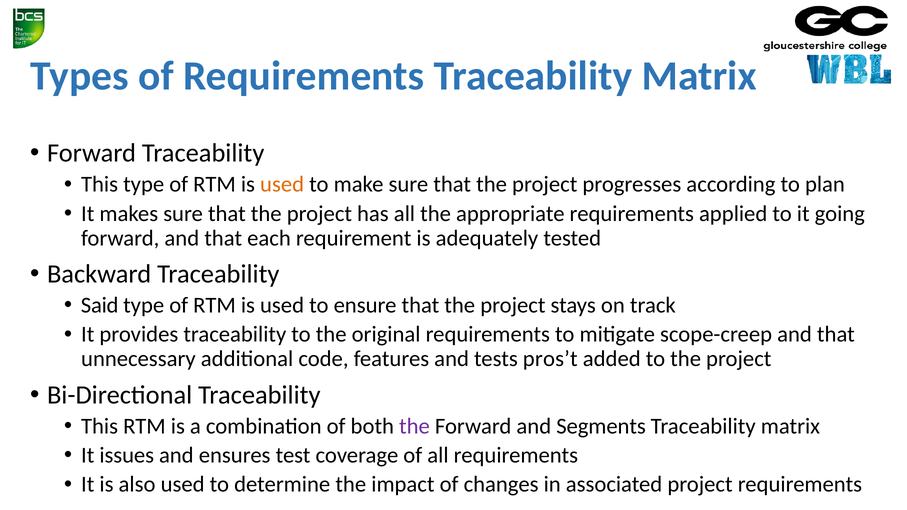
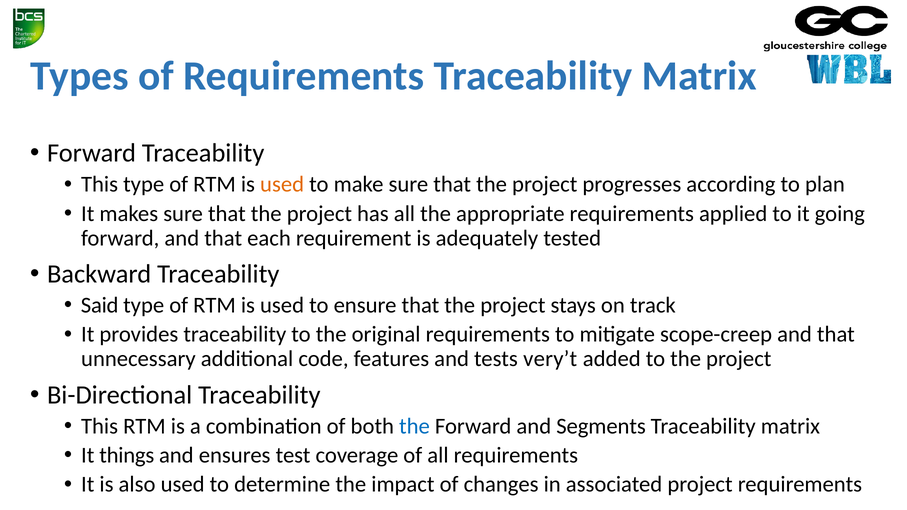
pros’t: pros’t -> very’t
the at (414, 426) colour: purple -> blue
issues: issues -> things
